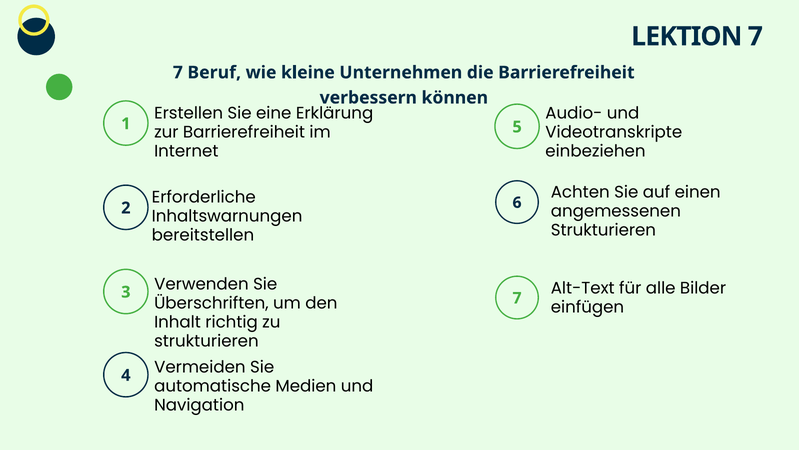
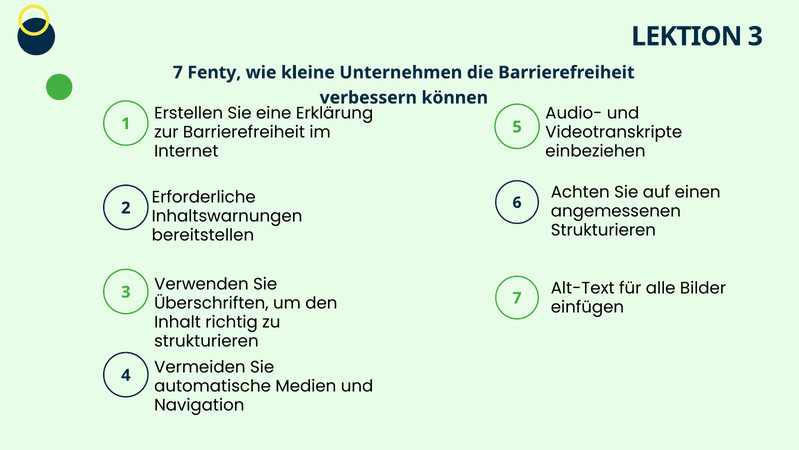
LEKTION 7: 7 -> 3
Beruf: Beruf -> Fenty
